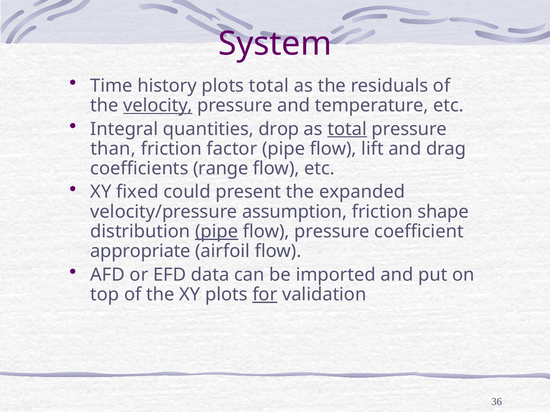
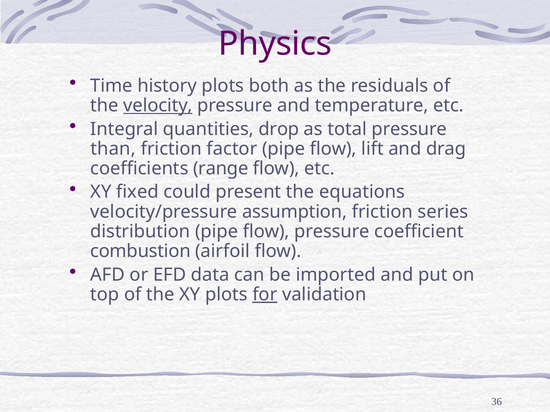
System: System -> Physics
plots total: total -> both
total at (347, 129) underline: present -> none
expanded: expanded -> equations
shape: shape -> series
pipe at (217, 232) underline: present -> none
appropriate: appropriate -> combustion
